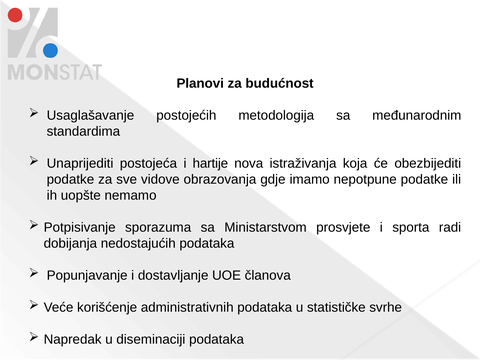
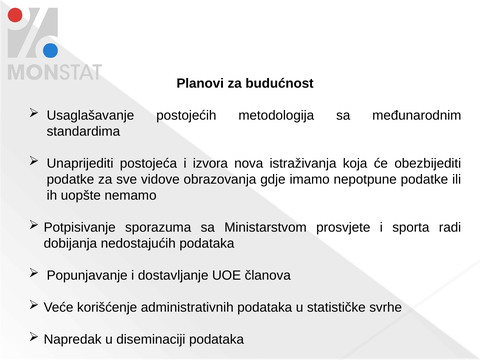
hartije: hartije -> izvora
